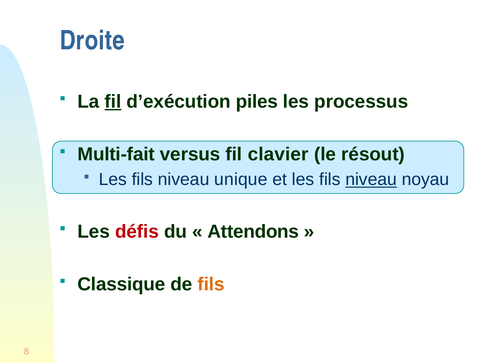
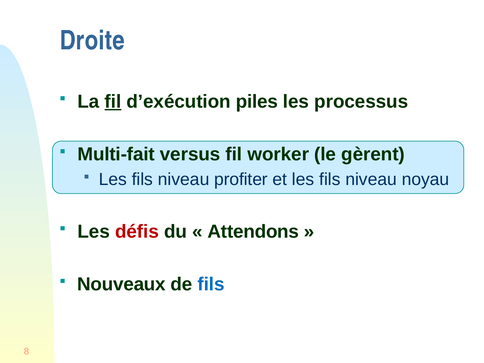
clavier: clavier -> worker
résout: résout -> gèrent
unique: unique -> profiter
niveau at (371, 180) underline: present -> none
Classique: Classique -> Nouveaux
fils at (211, 284) colour: orange -> blue
